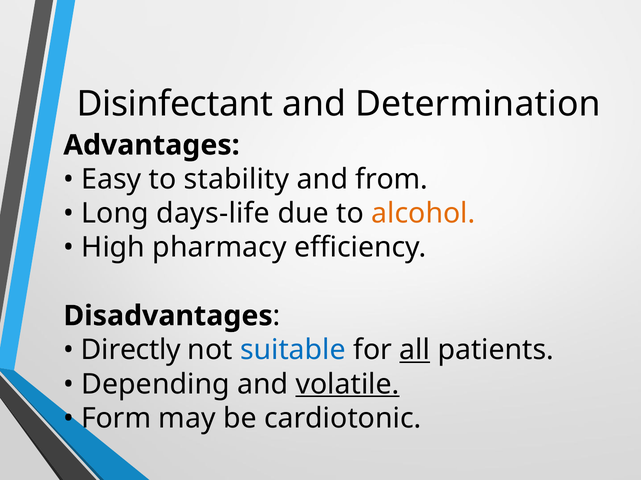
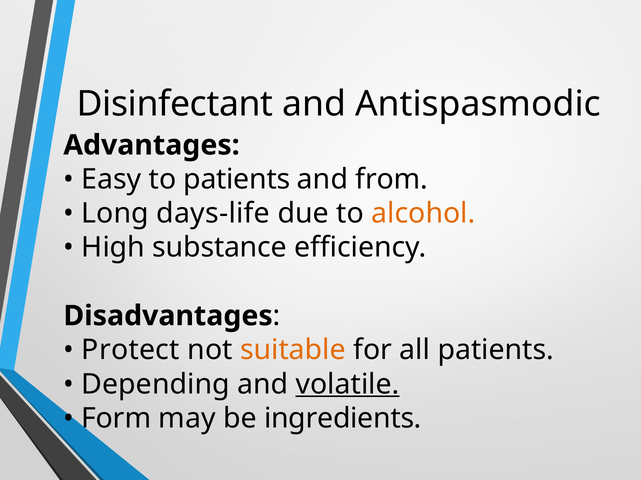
Determination: Determination -> Antispasmodic
to stability: stability -> patients
pharmacy: pharmacy -> substance
Directly: Directly -> Protect
suitable colour: blue -> orange
all underline: present -> none
cardiotonic: cardiotonic -> ingredients
